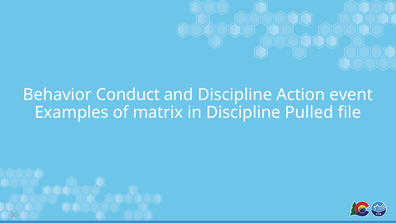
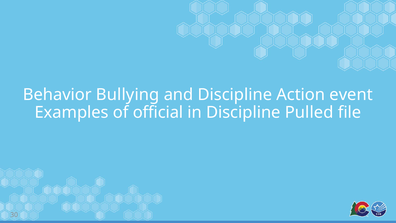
Conduct: Conduct -> Bullying
matrix: matrix -> official
